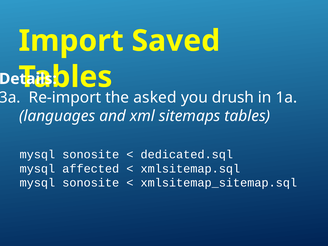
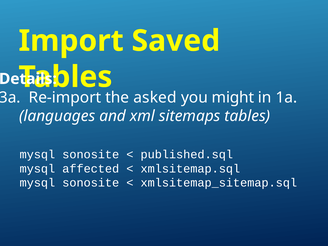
drush: drush -> might
dedicated.sql: dedicated.sql -> published.sql
